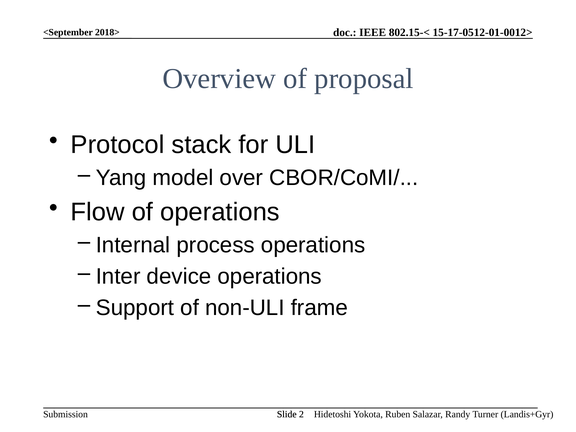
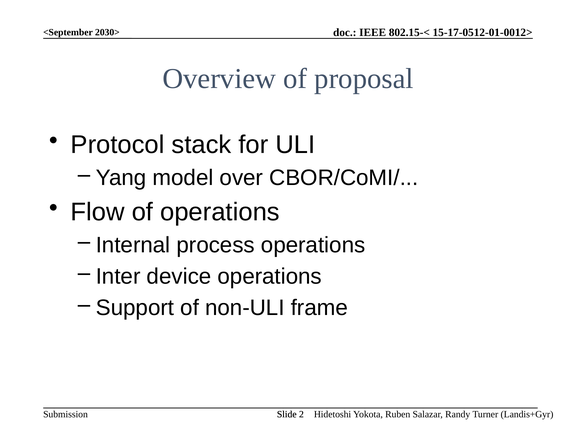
2018>: 2018> -> 2030>
